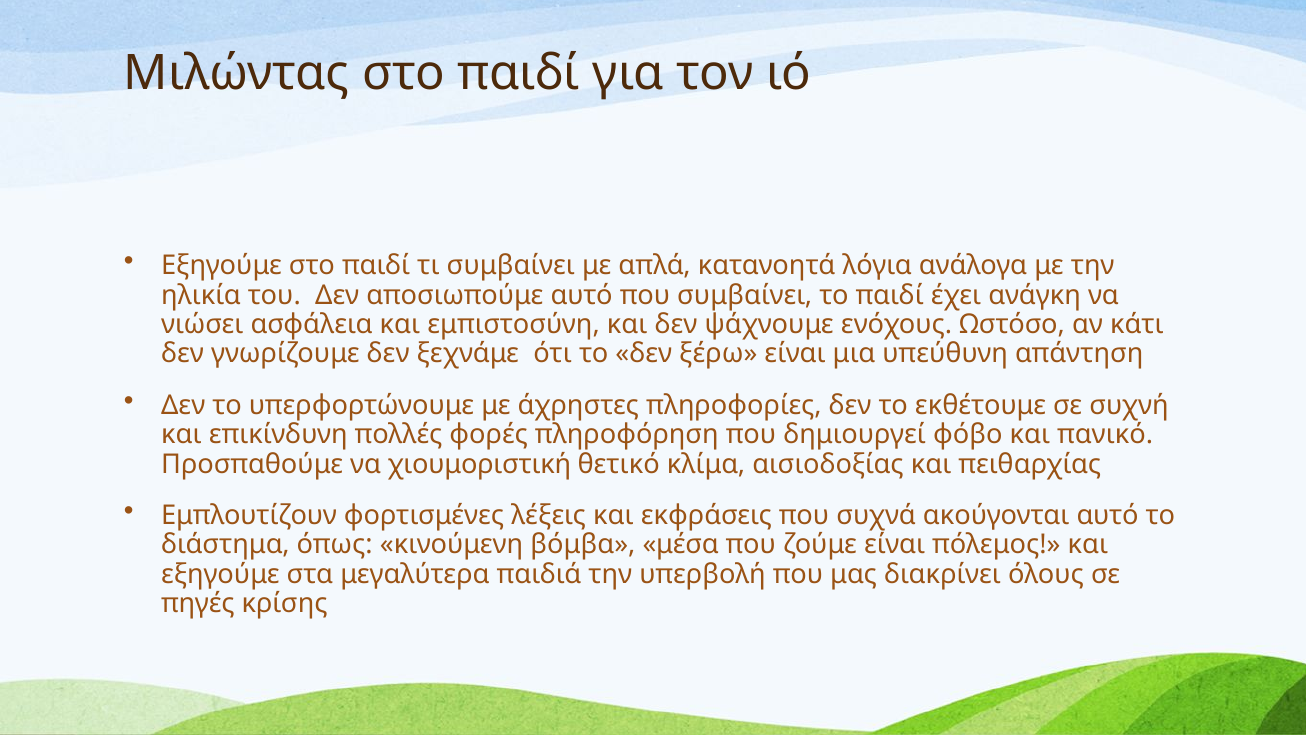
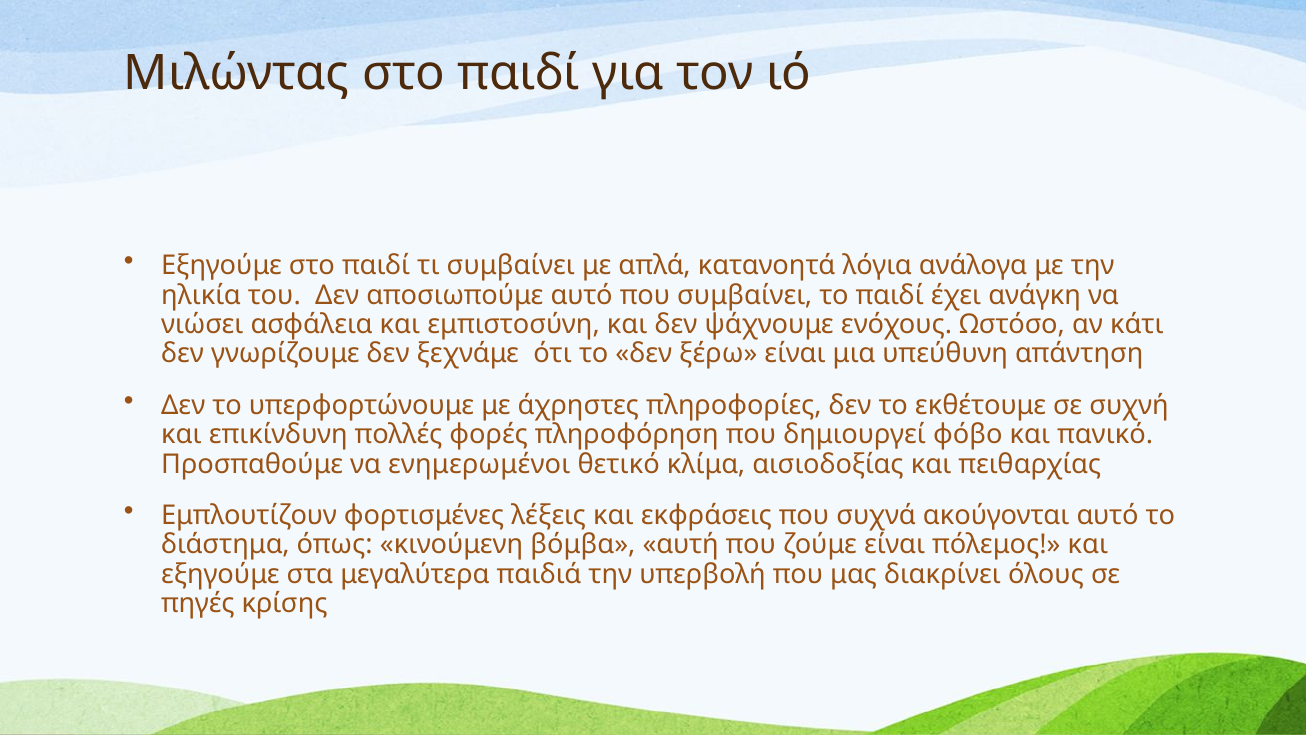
χιουμοριστική: χιουμοριστική -> ενημερωμένοι
μέσα: μέσα -> αυτή
